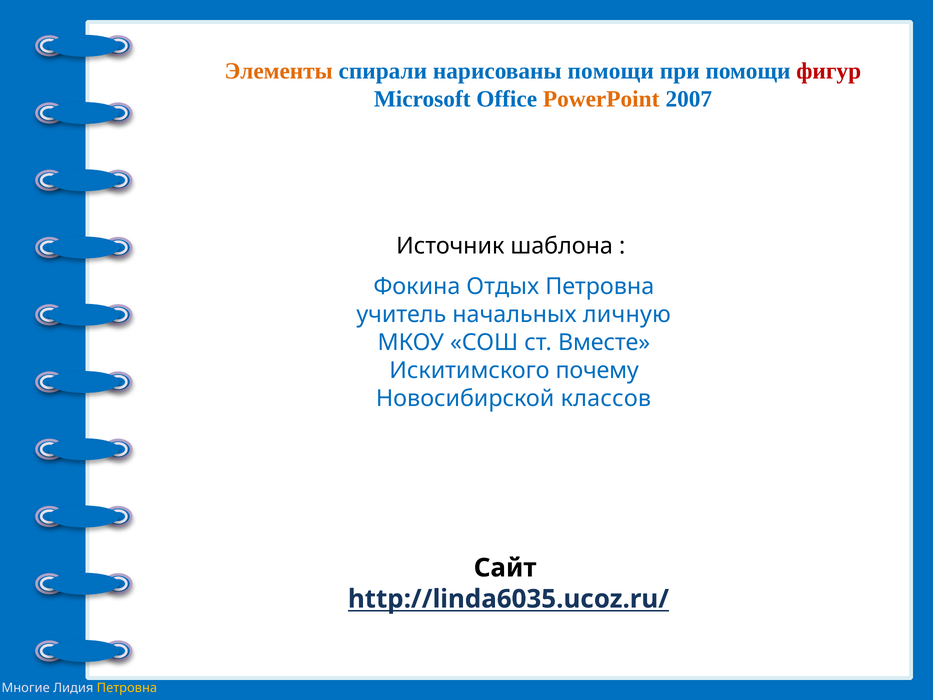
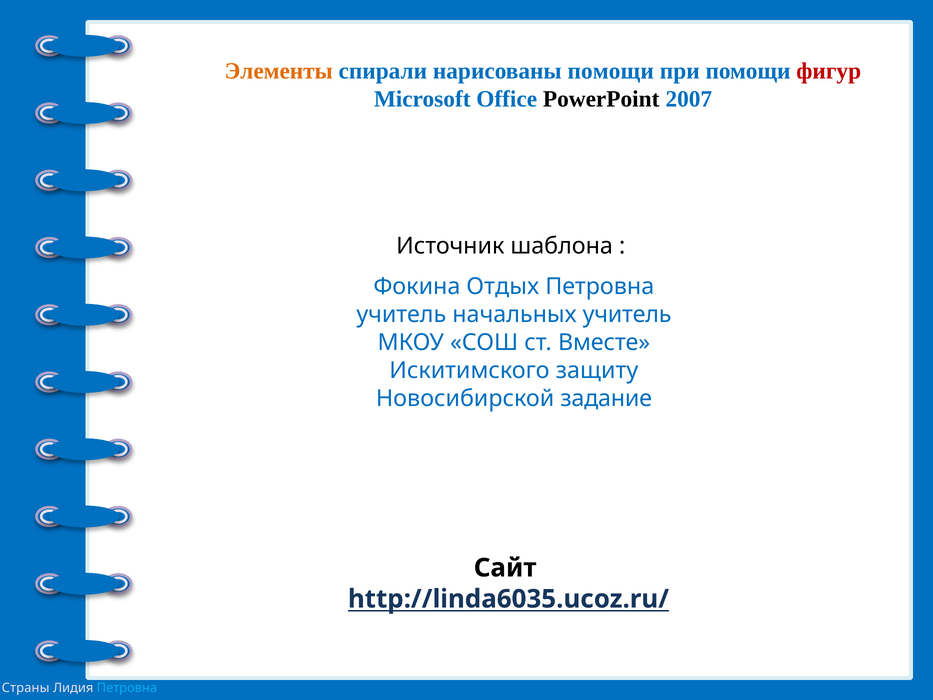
PowerPoint colour: orange -> black
начальных личную: личную -> учитель
почему: почему -> защиту
классов: классов -> задание
Многие: Многие -> Страны
Петровна at (127, 688) colour: yellow -> light blue
